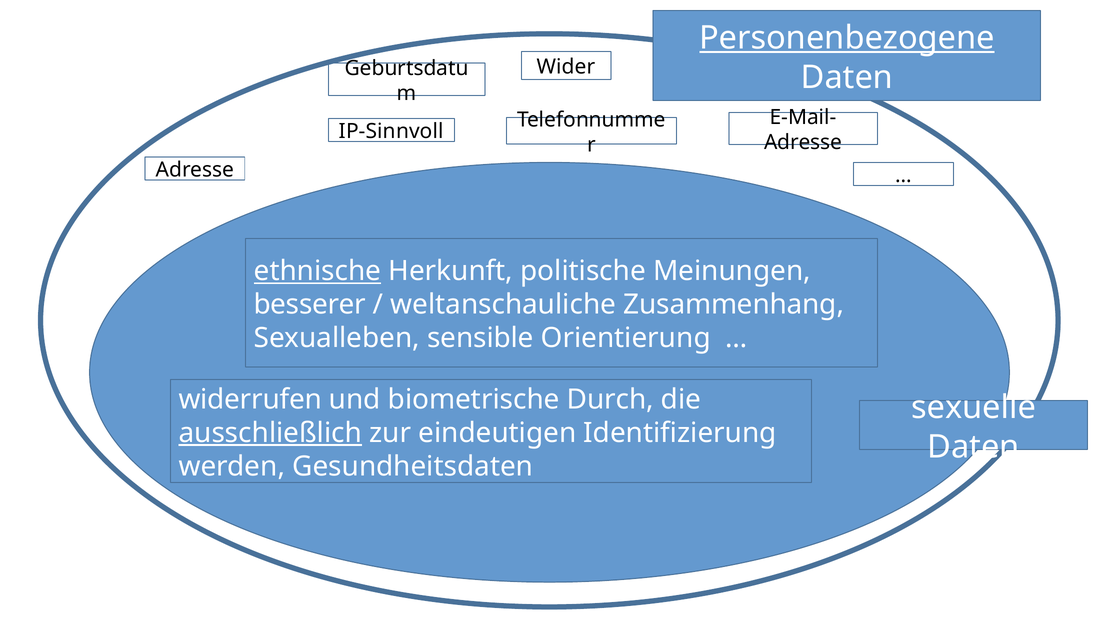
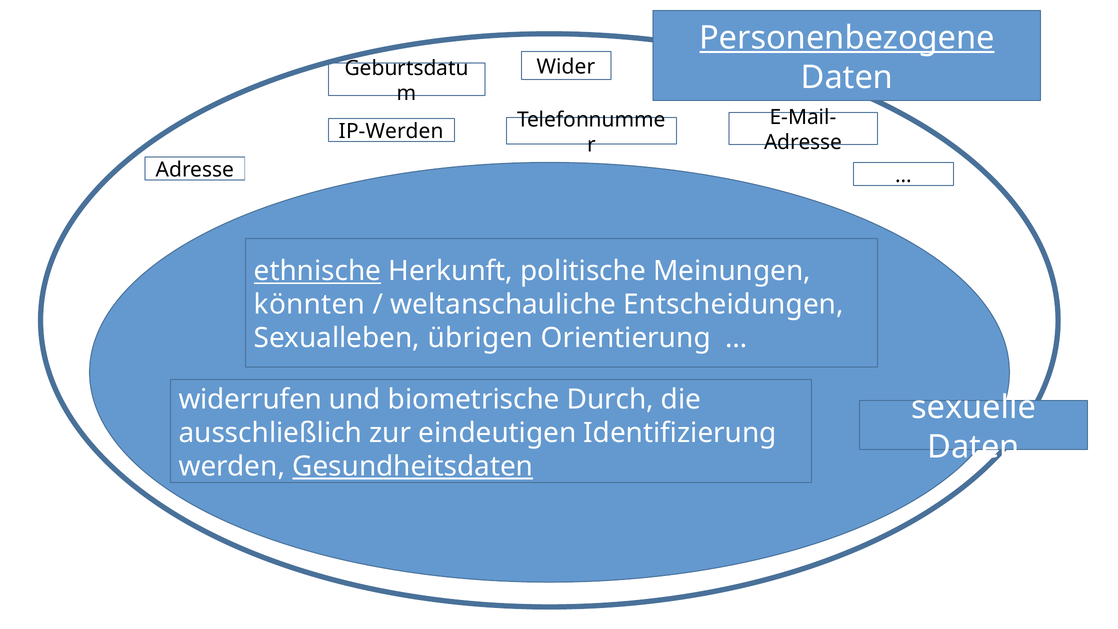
IP-Sinnvoll: IP-Sinnvoll -> IP-Werden
besserer: besserer -> könnten
Zusammenhang: Zusammenhang -> Entscheidungen
sensible: sensible -> übrigen
ausschließlich underline: present -> none
Gesundheitsdaten underline: none -> present
